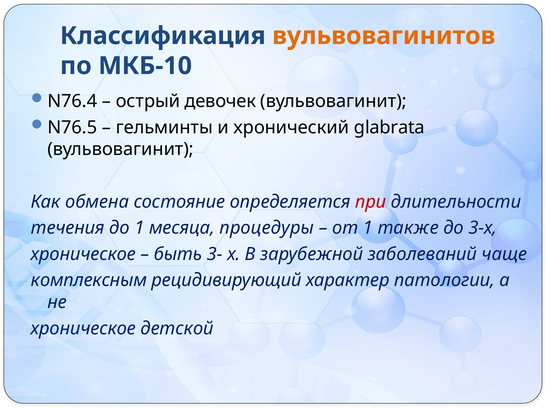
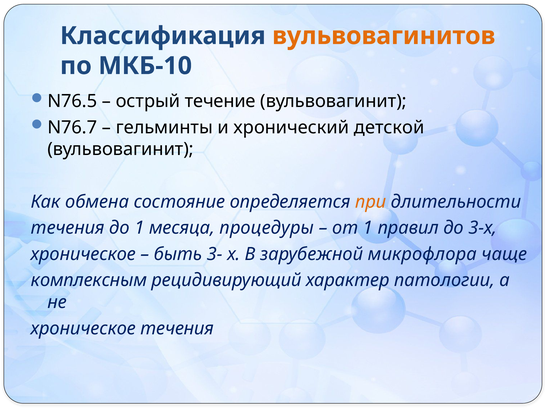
N76.4: N76.4 -> N76.5
девочек: девочек -> течение
N76.5: N76.5 -> N76.7
glabrata: glabrata -> детской
при colour: red -> orange
также: также -> правил
заболеваний: заболеваний -> микрофлора
хроническое детской: детской -> течения
